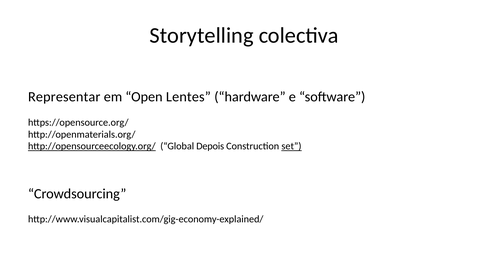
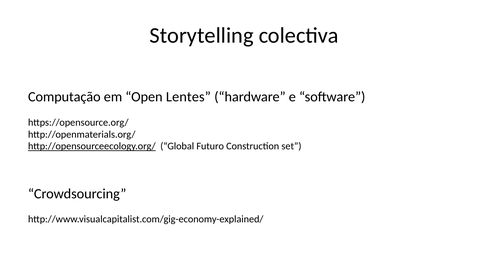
Representar: Representar -> Computação
Depois: Depois -> Futuro
set underline: present -> none
